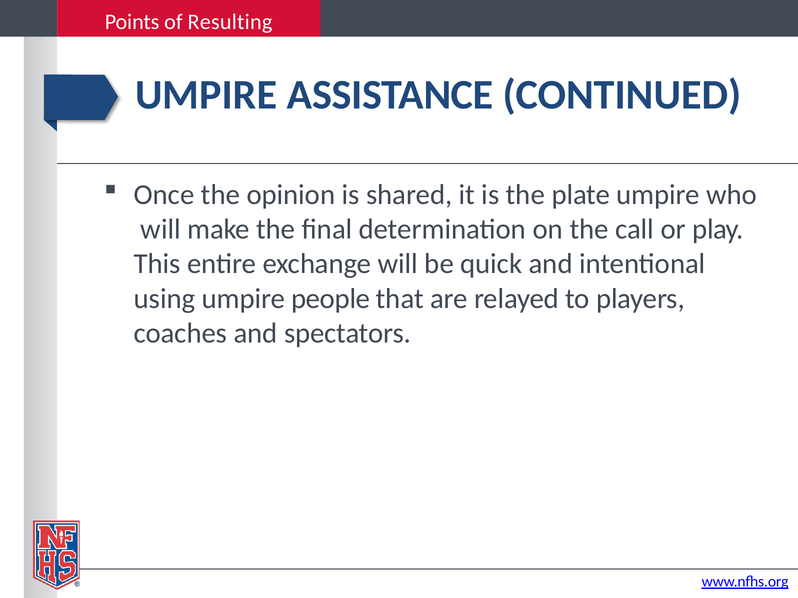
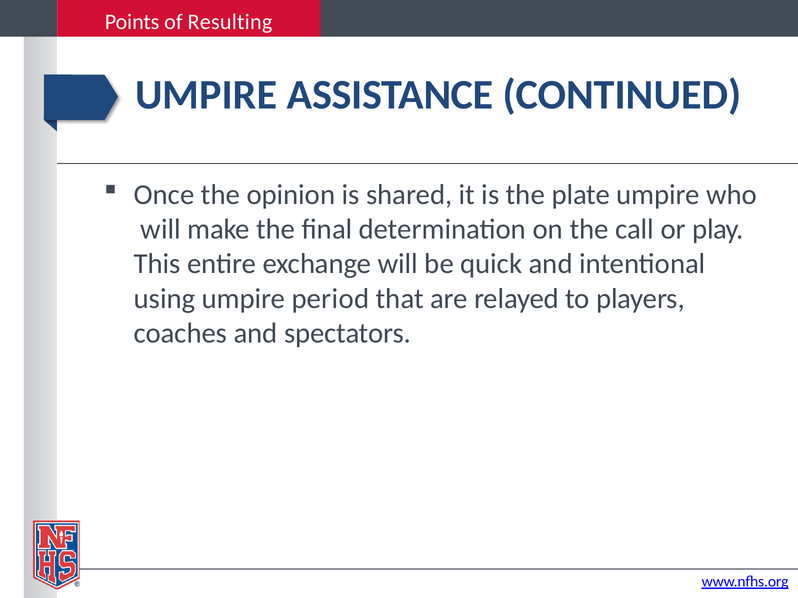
people: people -> period
